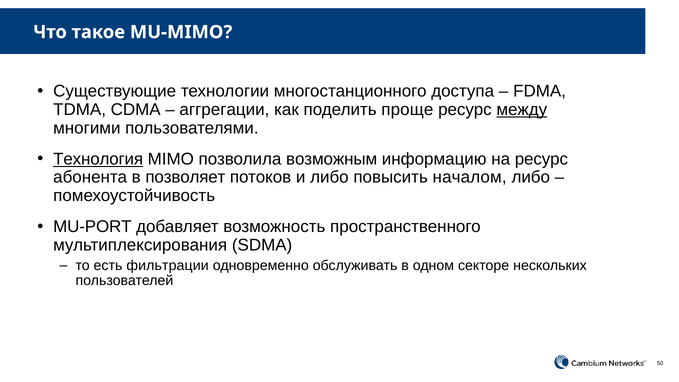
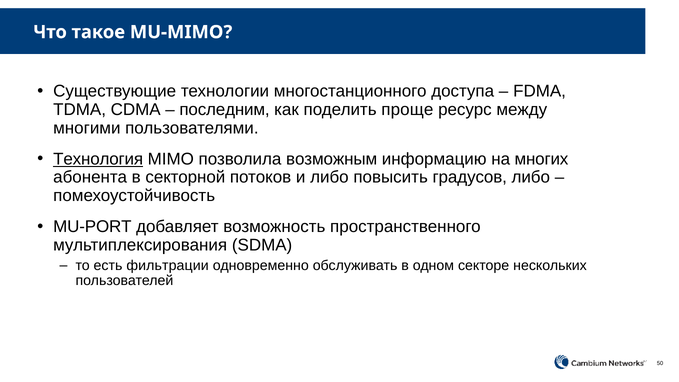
аггрегации: аггрегации -> последним
между underline: present -> none
на ресурс: ресурс -> многих
позволяет: позволяет -> секторной
началом: началом -> градусов
